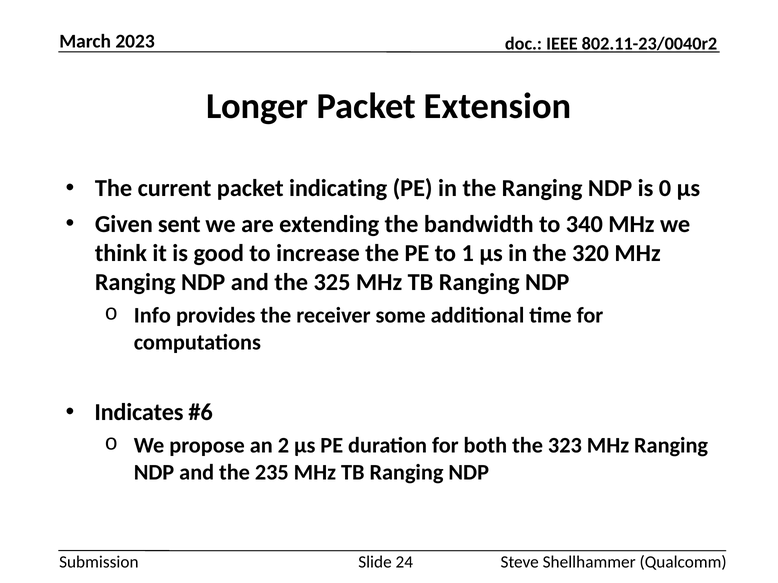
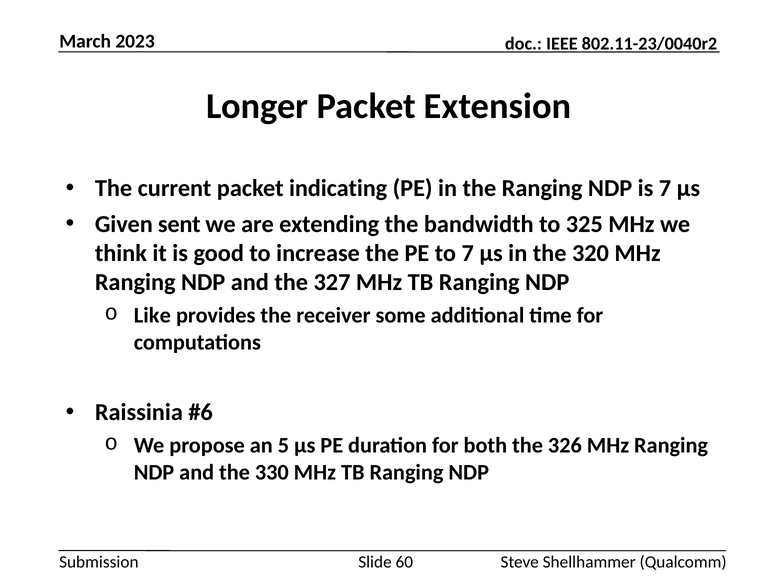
is 0: 0 -> 7
340: 340 -> 325
to 1: 1 -> 7
325: 325 -> 327
Info: Info -> Like
Indicates: Indicates -> Raissinia
2: 2 -> 5
323: 323 -> 326
235: 235 -> 330
24: 24 -> 60
